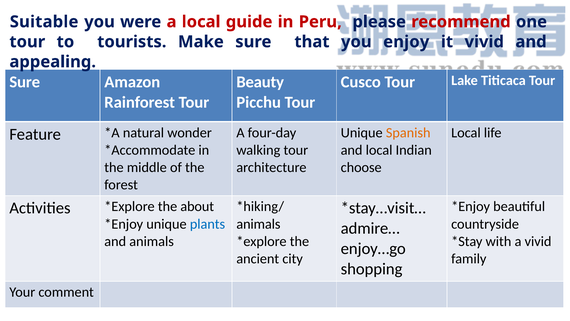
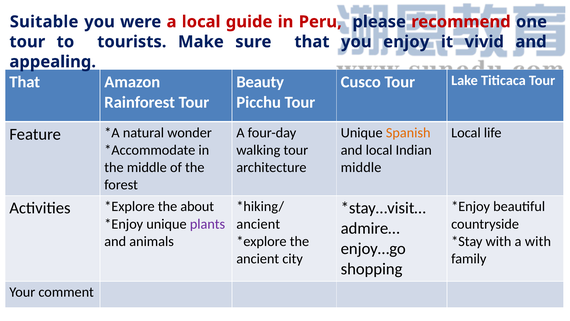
Sure at (25, 82): Sure -> That
choose at (361, 167): choose -> middle
plants colour: blue -> purple
animals at (258, 224): animals -> ancient
a vivid: vivid -> with
